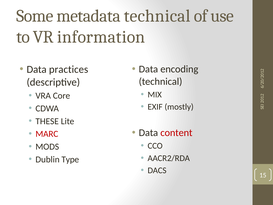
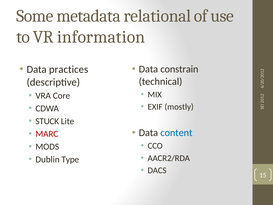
metadata technical: technical -> relational
encoding: encoding -> constrain
THESE: THESE -> STUCK
content colour: red -> blue
